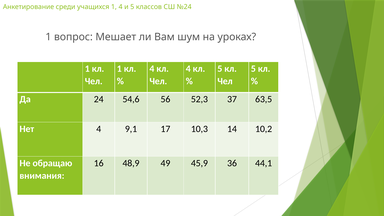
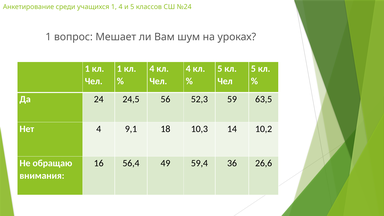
54,6: 54,6 -> 24,5
37: 37 -> 59
17: 17 -> 18
48,9: 48,9 -> 56,4
45,9: 45,9 -> 59,4
44,1: 44,1 -> 26,6
